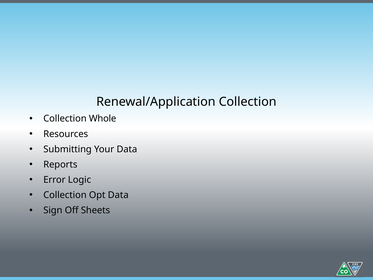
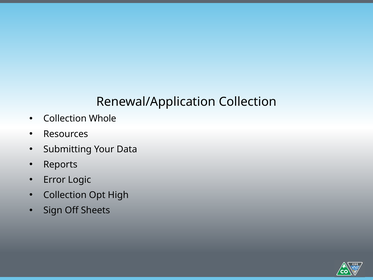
Opt Data: Data -> High
